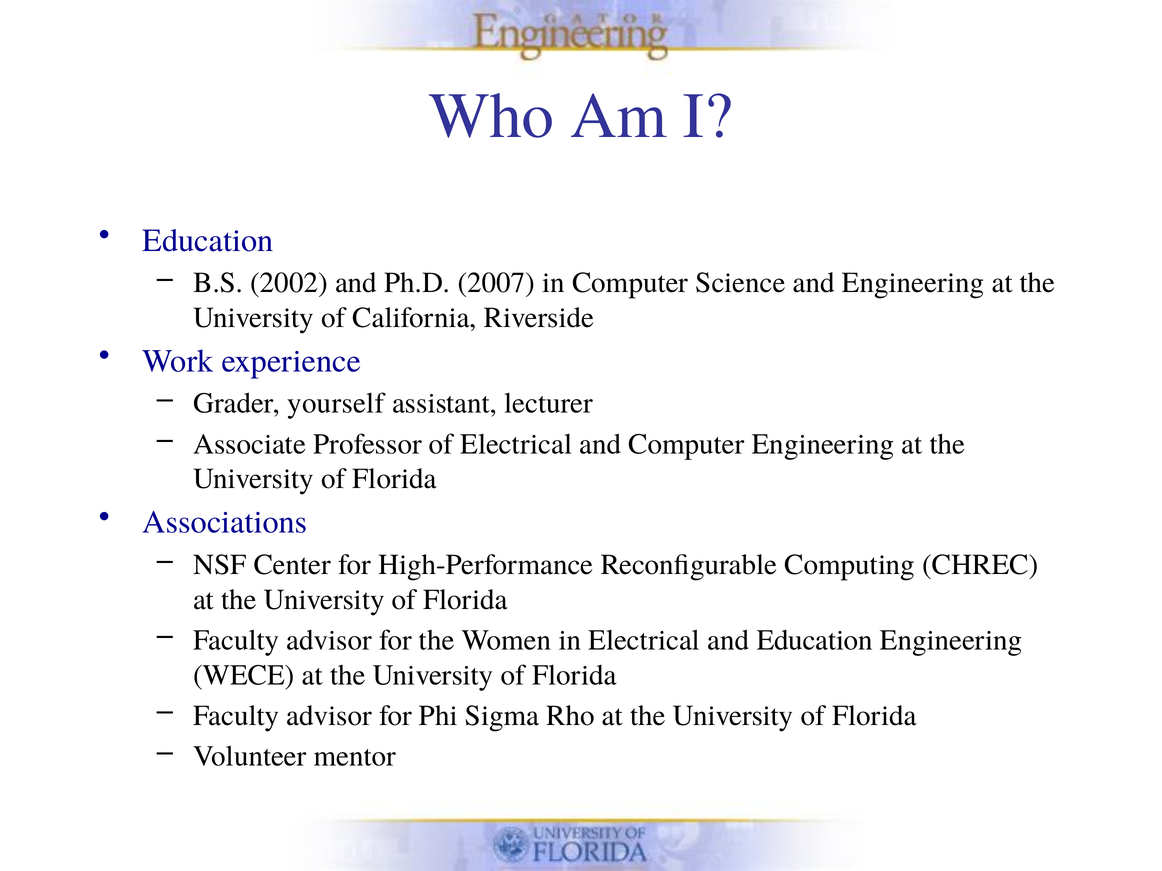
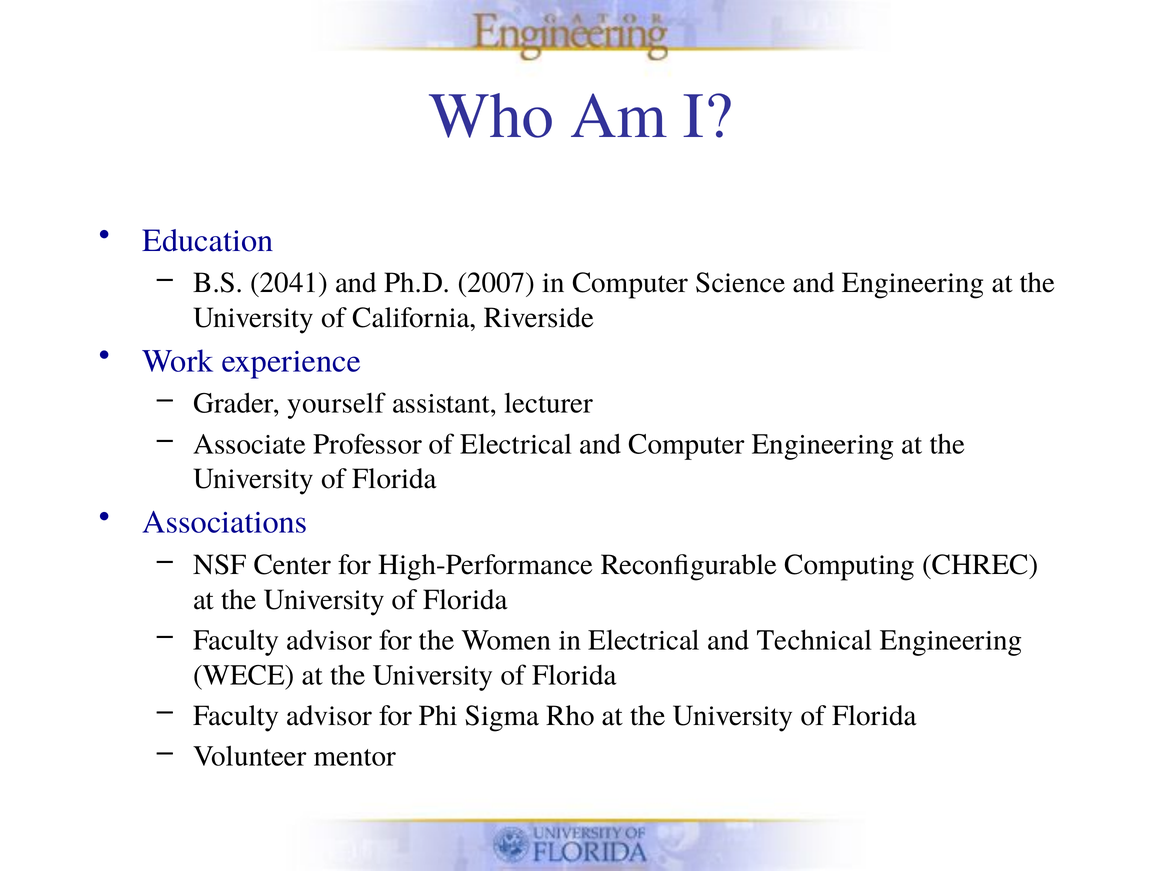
2002: 2002 -> 2041
and Education: Education -> Technical
